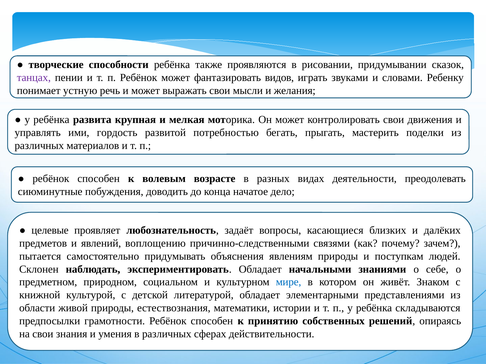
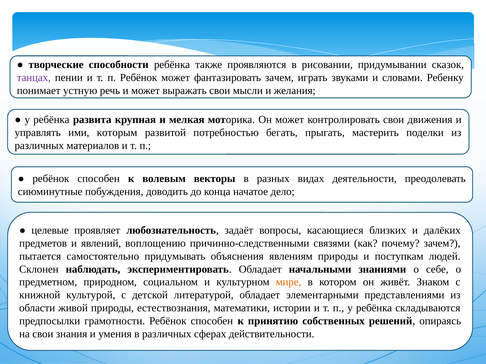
фантазировать видов: видов -> зачем
гордость: гордость -> которым
возрасте: возрасте -> векторы
мире colour: blue -> orange
